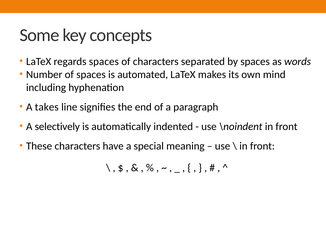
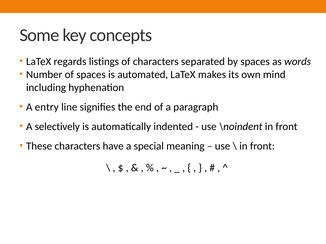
regards spaces: spaces -> listings
takes: takes -> entry
